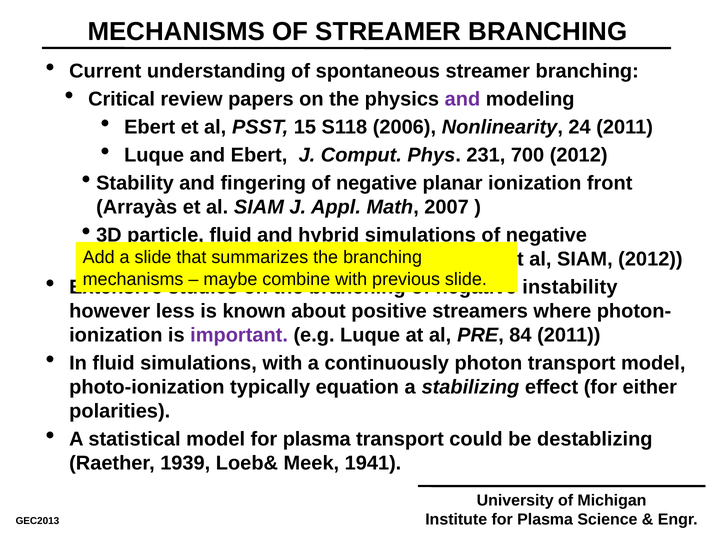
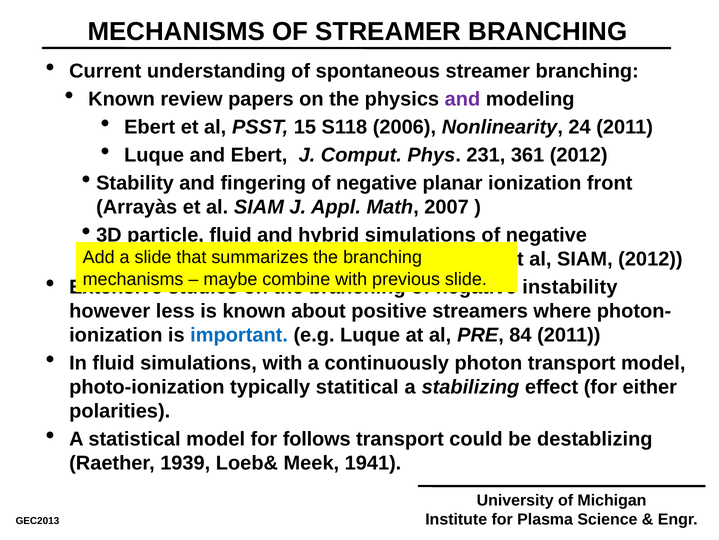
Critical at (122, 99): Critical -> Known
700: 700 -> 361
important colour: purple -> blue
equation: equation -> statitical
model for plasma: plasma -> follows
